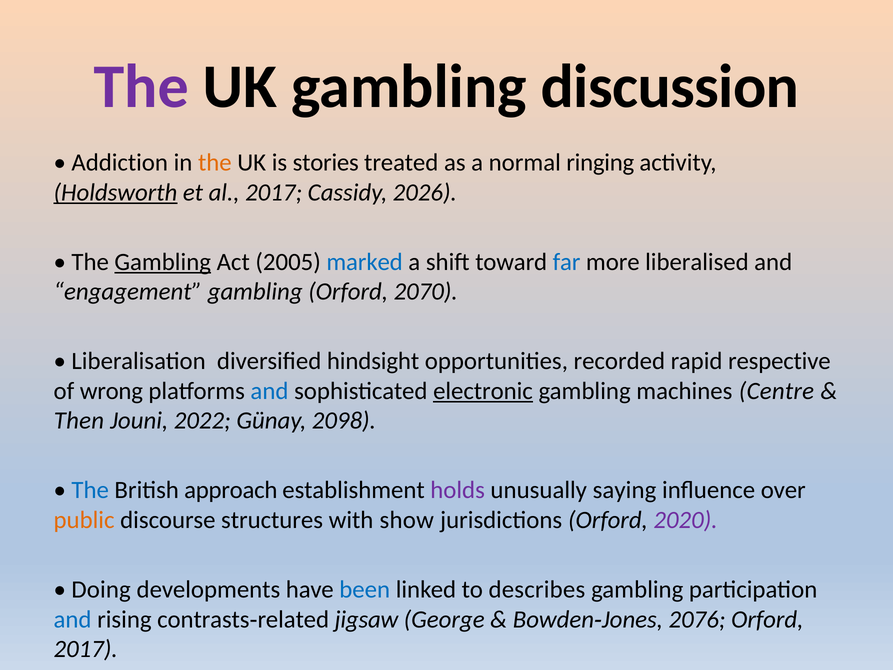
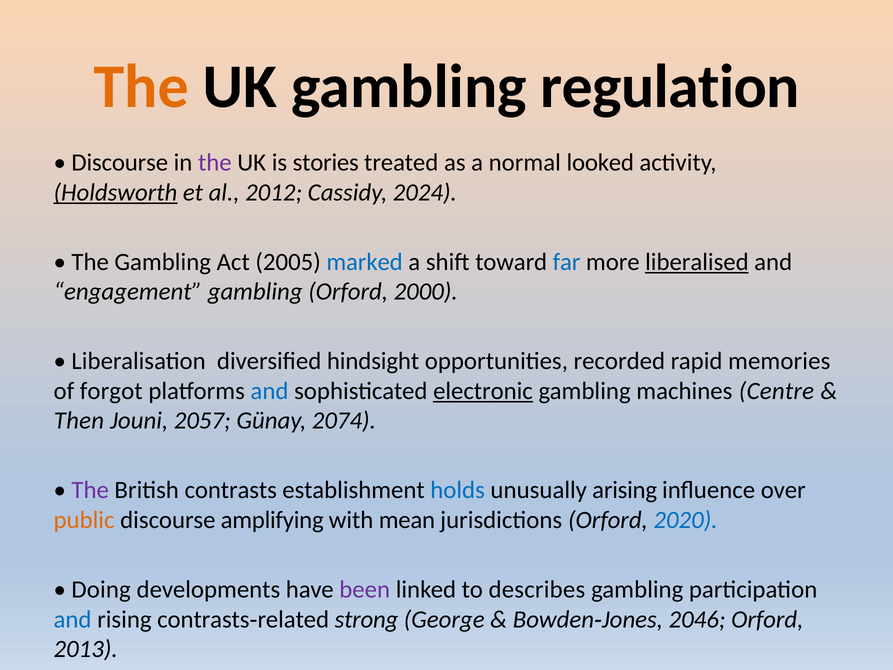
The at (141, 87) colour: purple -> orange
discussion: discussion -> regulation
Addiction at (120, 163): Addiction -> Discourse
the at (215, 163) colour: orange -> purple
ringing: ringing -> looked
al 2017: 2017 -> 2012
2026: 2026 -> 2024
Gambling at (163, 262) underline: present -> none
liberalised underline: none -> present
2070: 2070 -> 2000
respective: respective -> memories
wrong: wrong -> forgot
2022: 2022 -> 2057
2098: 2098 -> 2074
The at (90, 490) colour: blue -> purple
British approach: approach -> contrasts
holds colour: purple -> blue
saying: saying -> arising
structures: structures -> amplifying
show: show -> mean
2020 colour: purple -> blue
been colour: blue -> purple
jigsaw: jigsaw -> strong
2076: 2076 -> 2046
2017 at (86, 649): 2017 -> 2013
